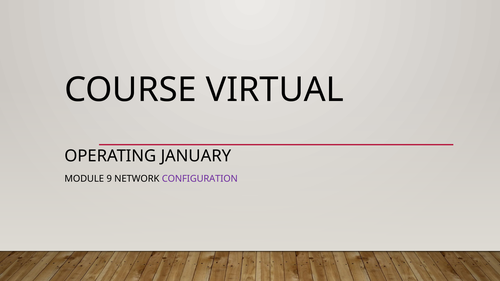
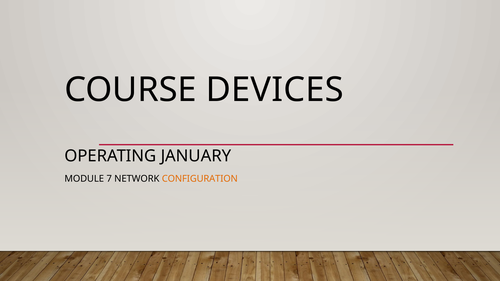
VIRTUAL: VIRTUAL -> DEVICES
9: 9 -> 7
CONFIGURATION colour: purple -> orange
